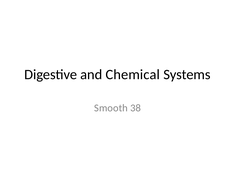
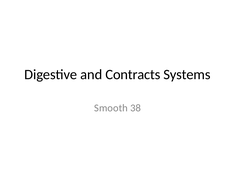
Chemical: Chemical -> Contracts
